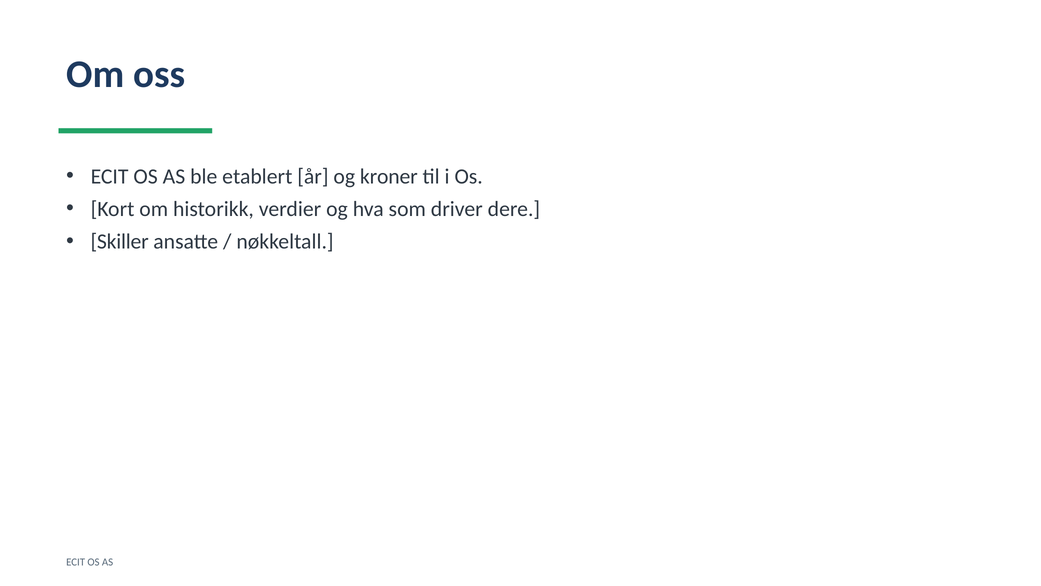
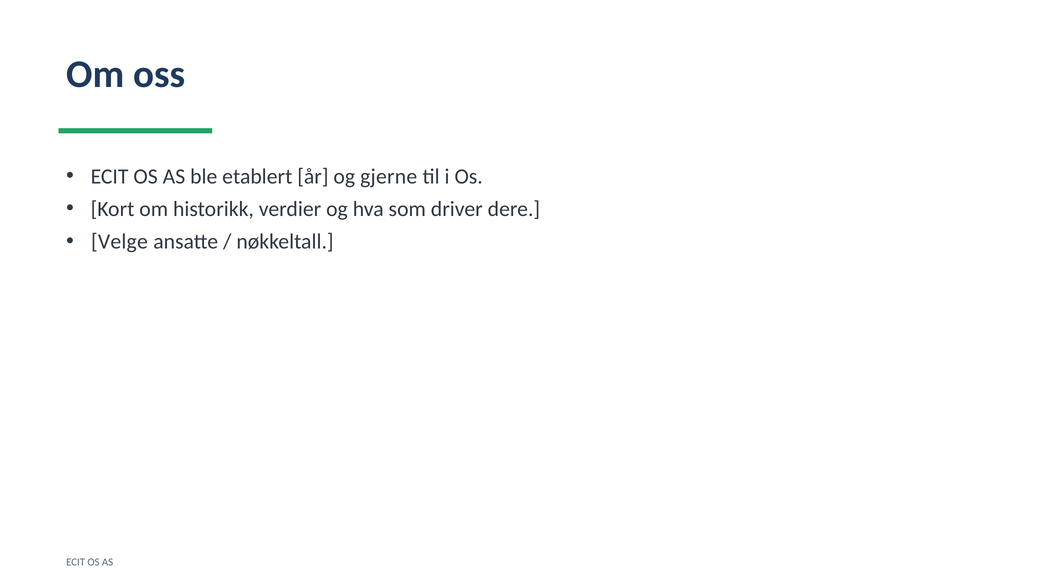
kroner: kroner -> gjerne
Skiller: Skiller -> Velge
